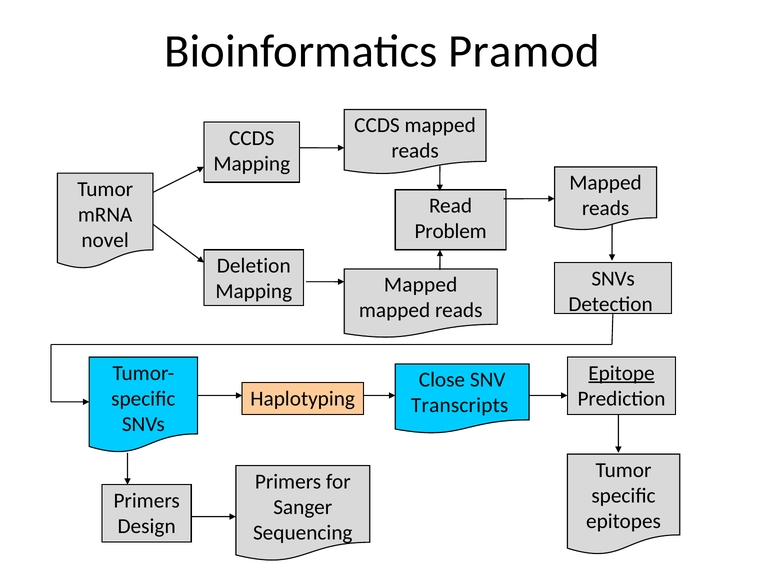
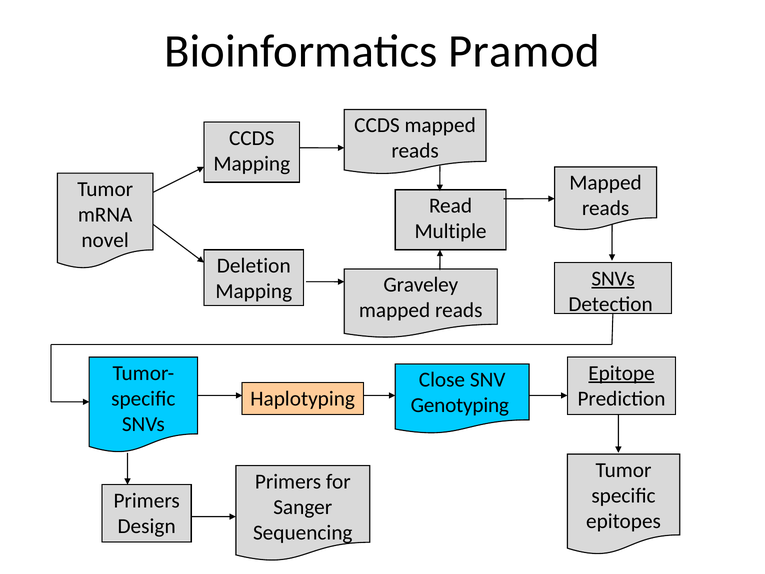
Problem: Problem -> Multiple
SNVs at (613, 278) underline: none -> present
Mapped at (421, 285): Mapped -> Graveley
Transcripts: Transcripts -> Genotyping
